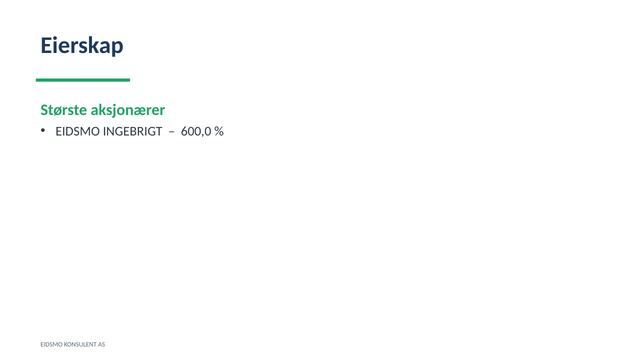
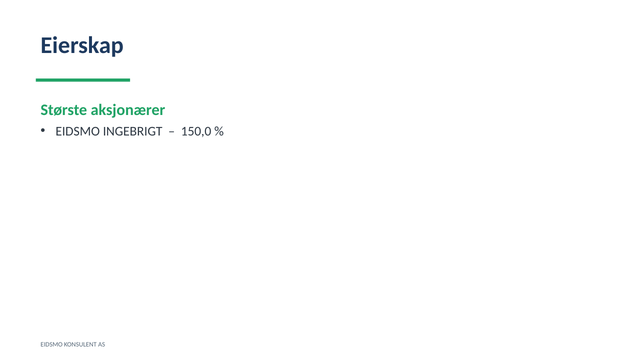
600,0: 600,0 -> 150,0
